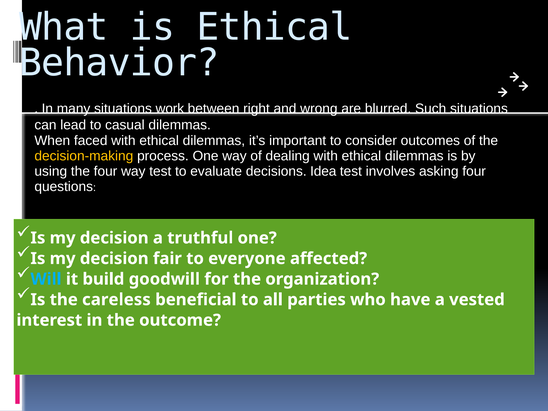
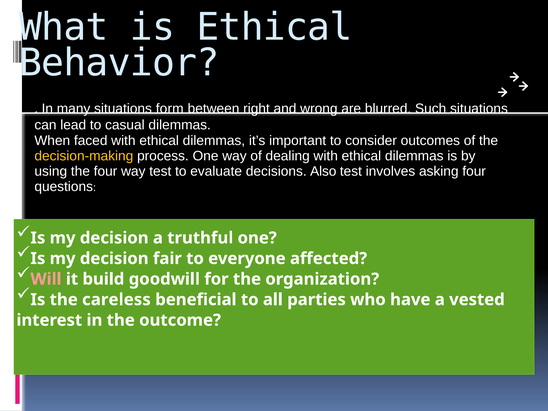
work: work -> form
Idea: Idea -> Also
Will colour: light blue -> pink
